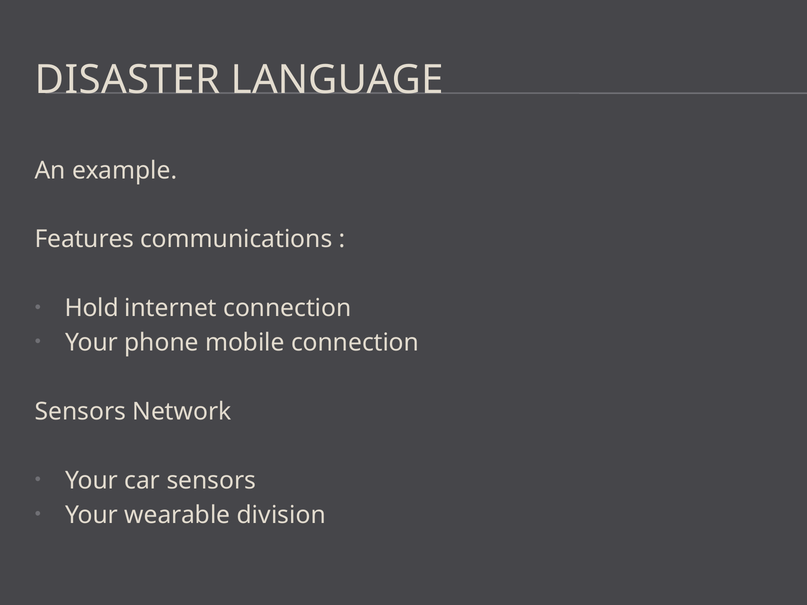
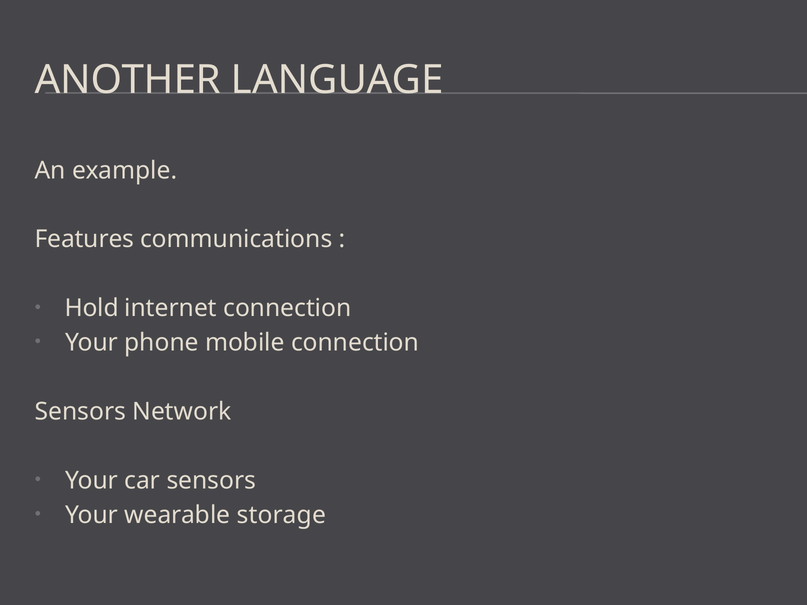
DISASTER: DISASTER -> ANOTHER
division: division -> storage
